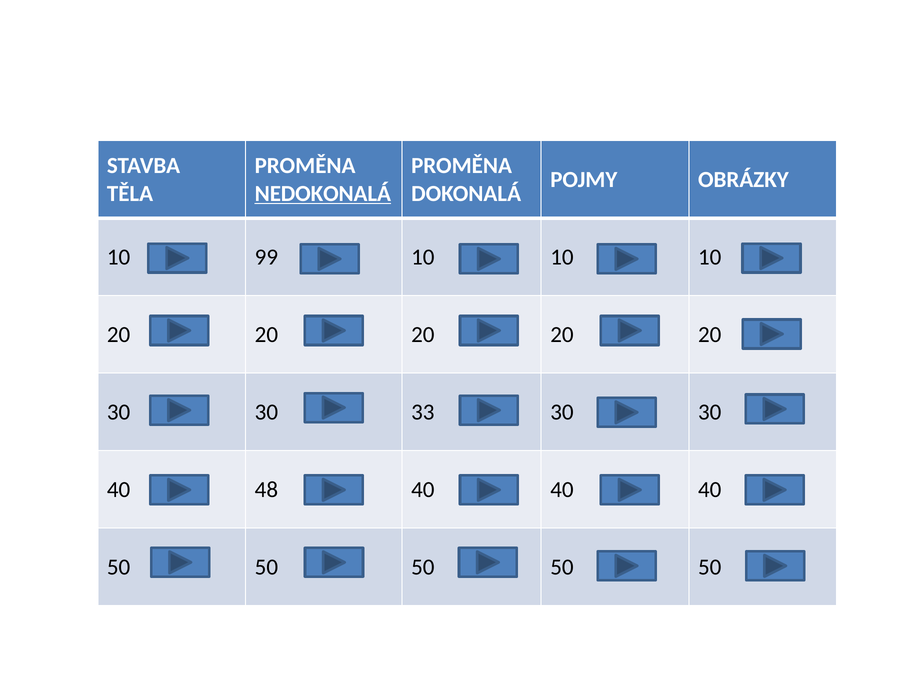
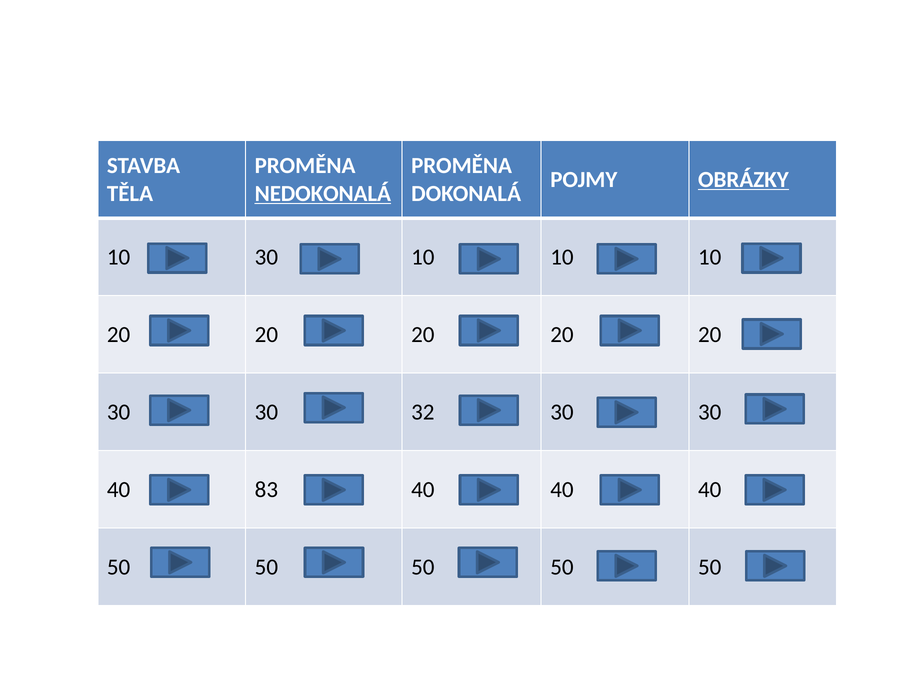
OBRÁZKY underline: none -> present
10 99: 99 -> 30
33: 33 -> 32
48: 48 -> 83
